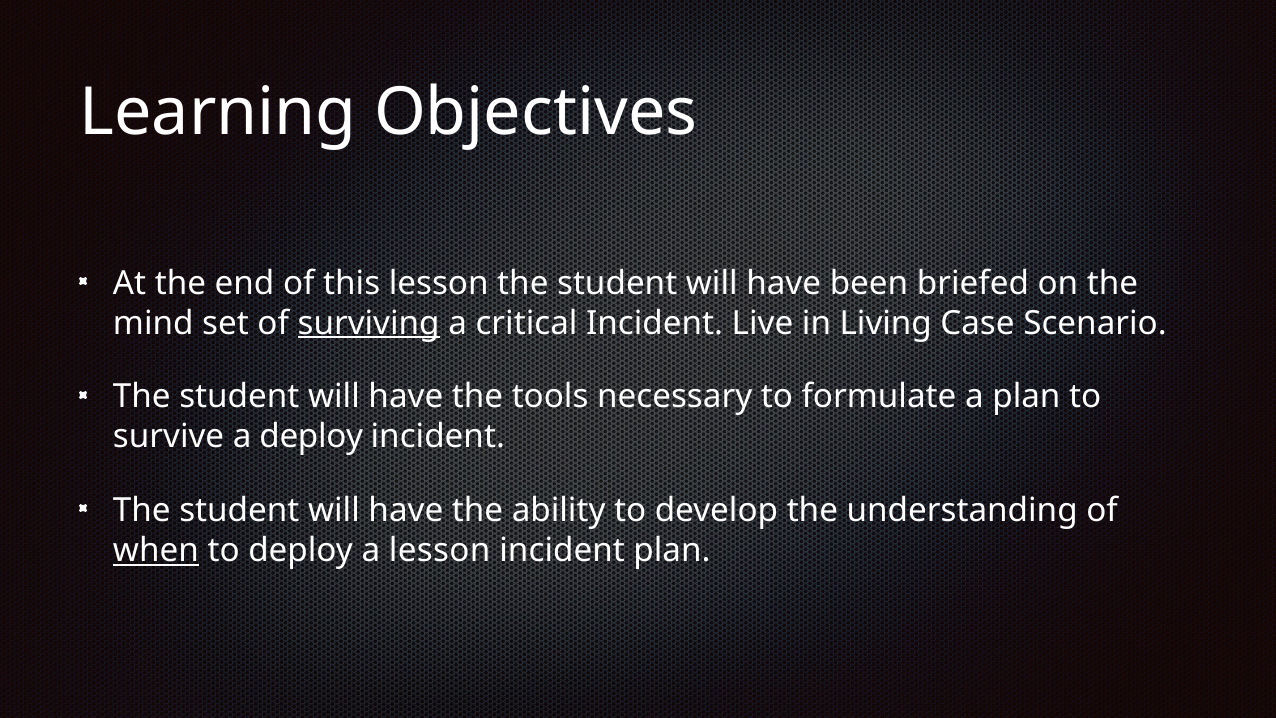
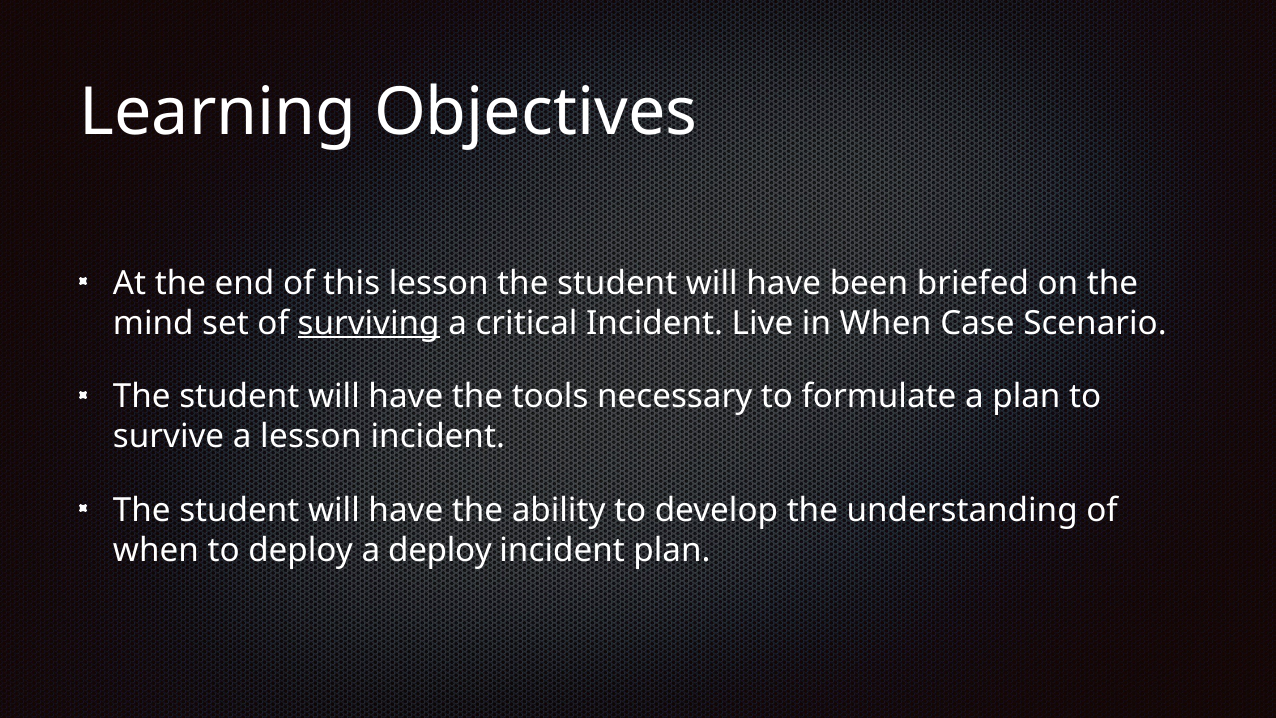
in Living: Living -> When
a deploy: deploy -> lesson
when at (156, 550) underline: present -> none
a lesson: lesson -> deploy
